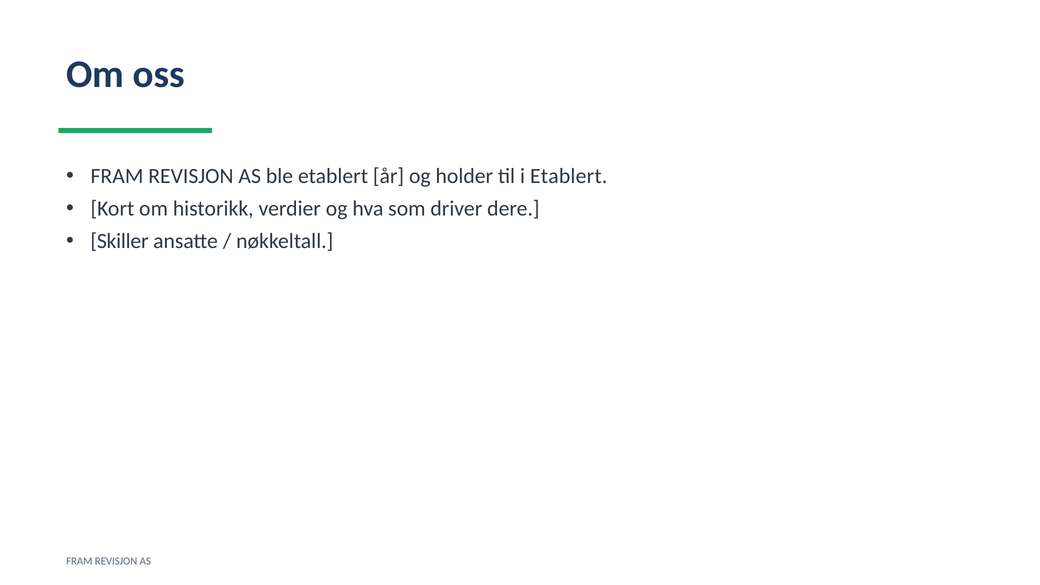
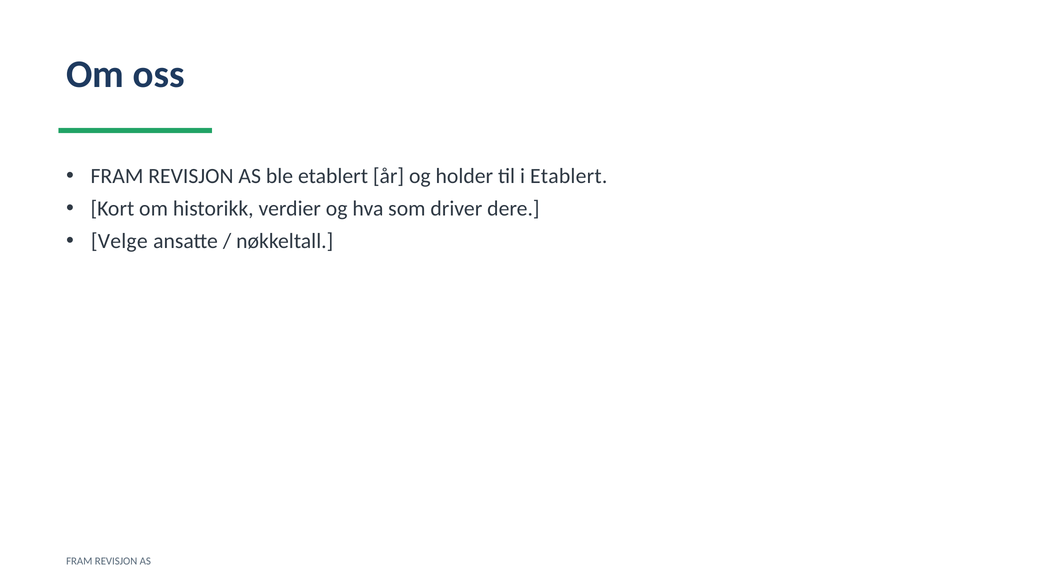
Skiller: Skiller -> Velge
